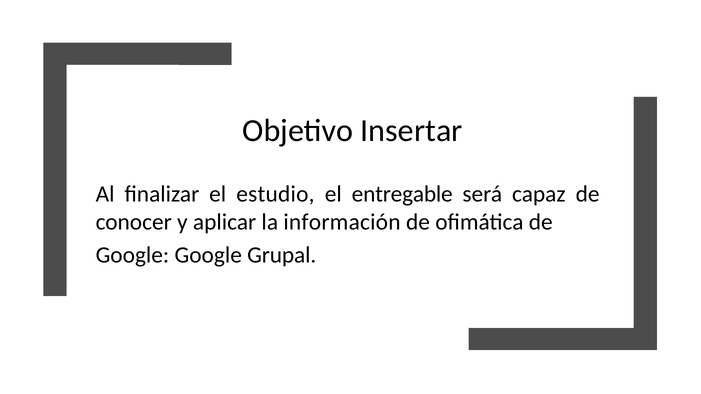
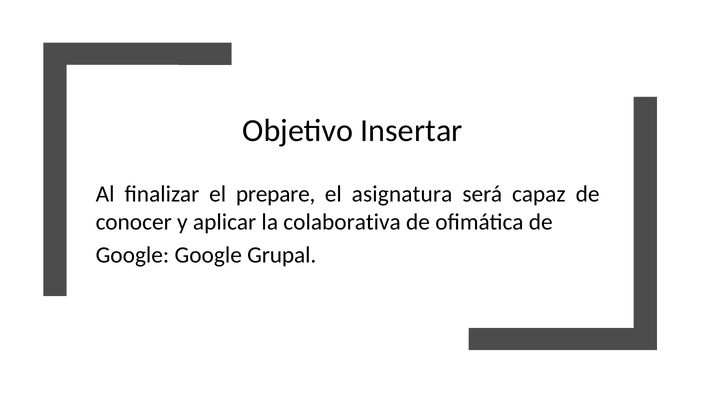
estudio: estudio -> prepare
entregable: entregable -> asignatura
información: información -> colaborativa
